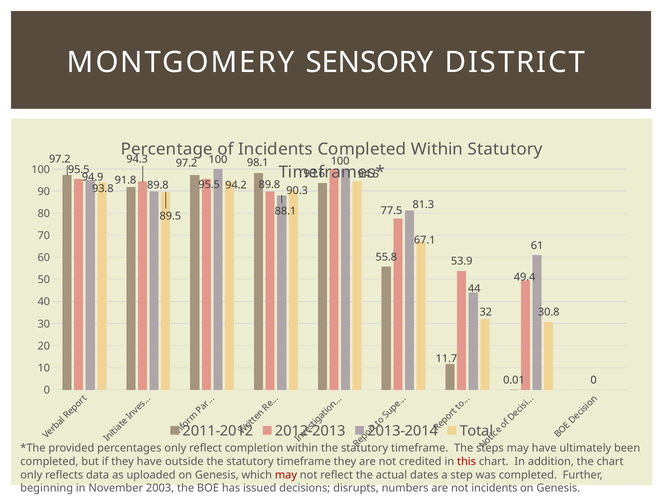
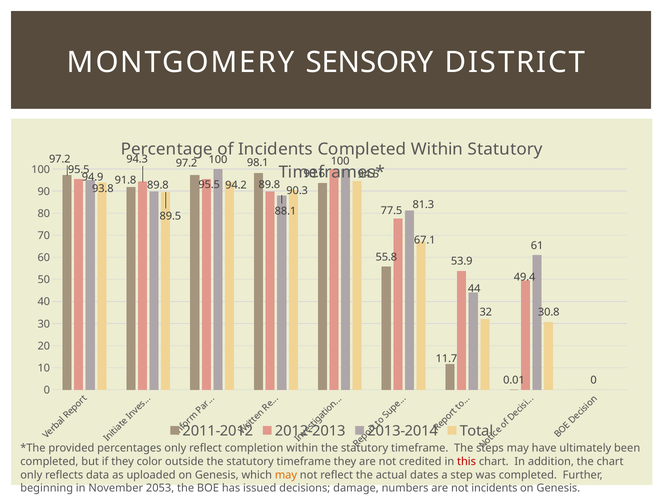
they have: have -> color
may at (286, 475) colour: red -> orange
2003: 2003 -> 2053
disrupts: disrupts -> damage
